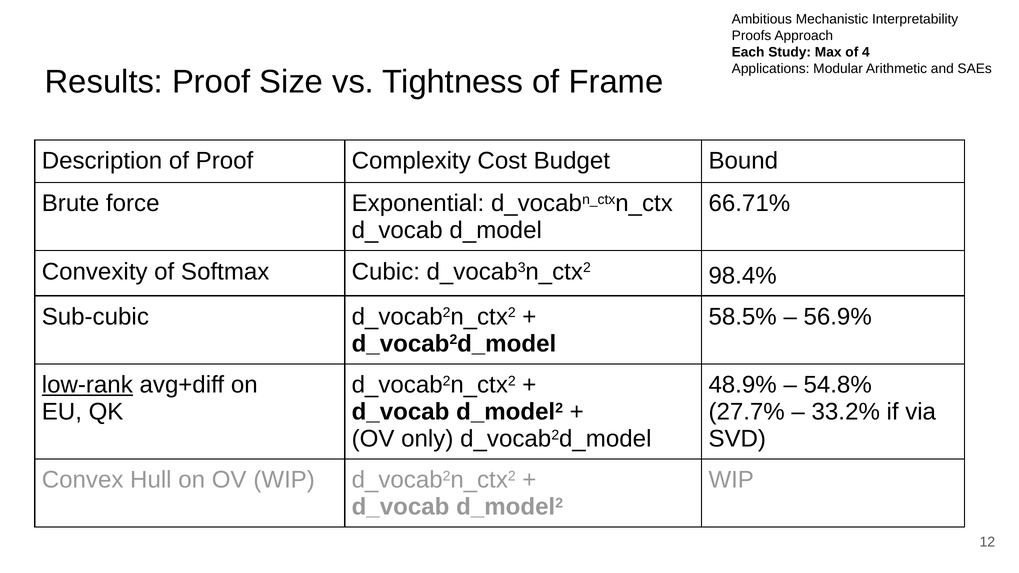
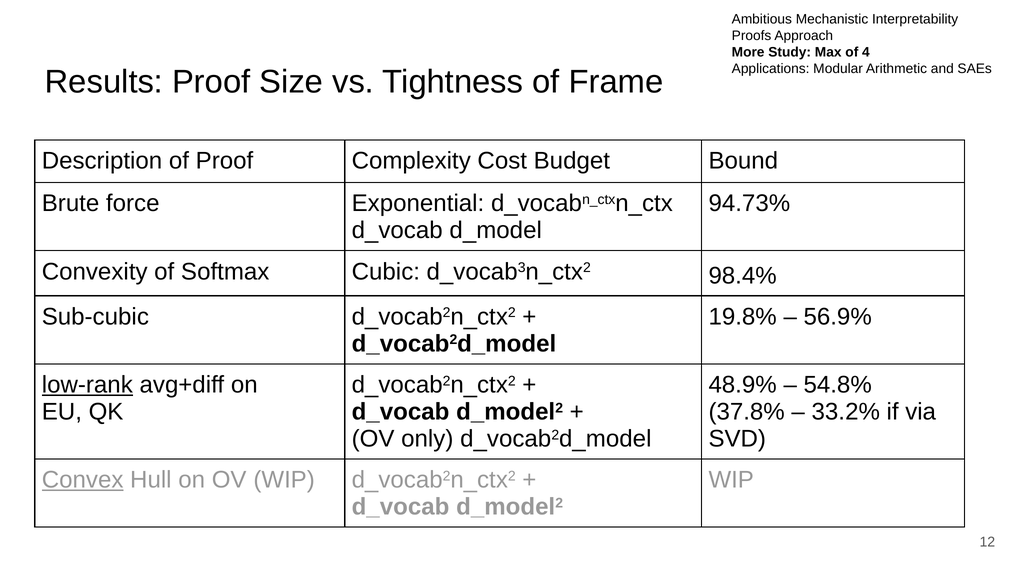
Each: Each -> More
66.71%: 66.71% -> 94.73%
58.5%: 58.5% -> 19.8%
27.7%: 27.7% -> 37.8%
Convex underline: none -> present
